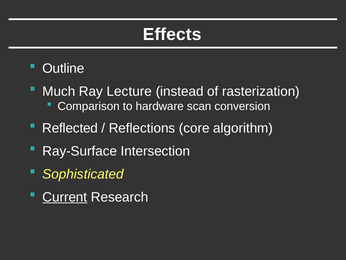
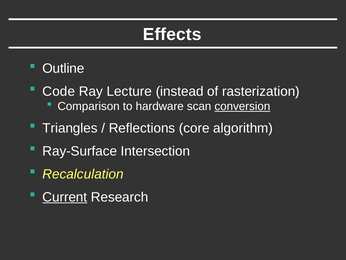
Much: Much -> Code
conversion underline: none -> present
Reflected: Reflected -> Triangles
Sophisticated: Sophisticated -> Recalculation
